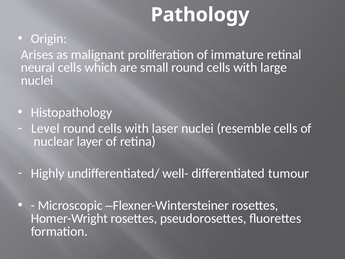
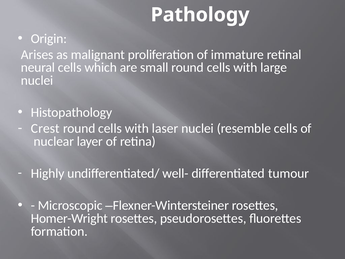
Level: Level -> Crest
